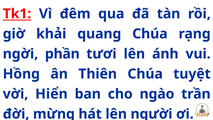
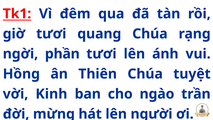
giờ khải: khải -> tươi
Hiển: Hiển -> Kinh
